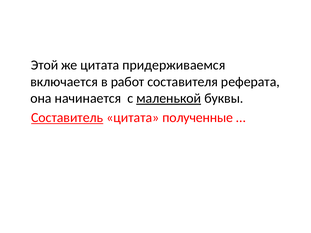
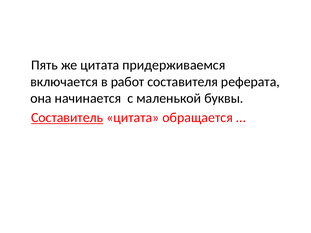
Этой: Этой -> Пять
маленькой underline: present -> none
полученные: полученные -> обращается
